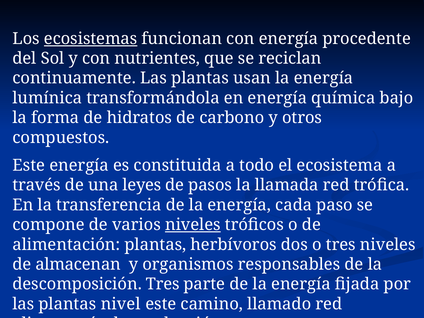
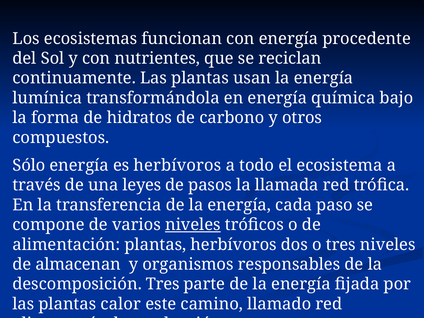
ecosistemas underline: present -> none
Este at (29, 165): Este -> Sólo
es constituida: constituida -> herbívoros
nivel: nivel -> calor
